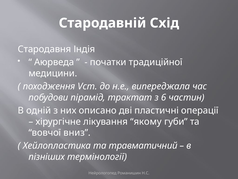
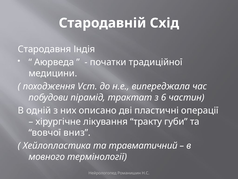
якому: якому -> тракту
пізніших: пізніших -> мовного
